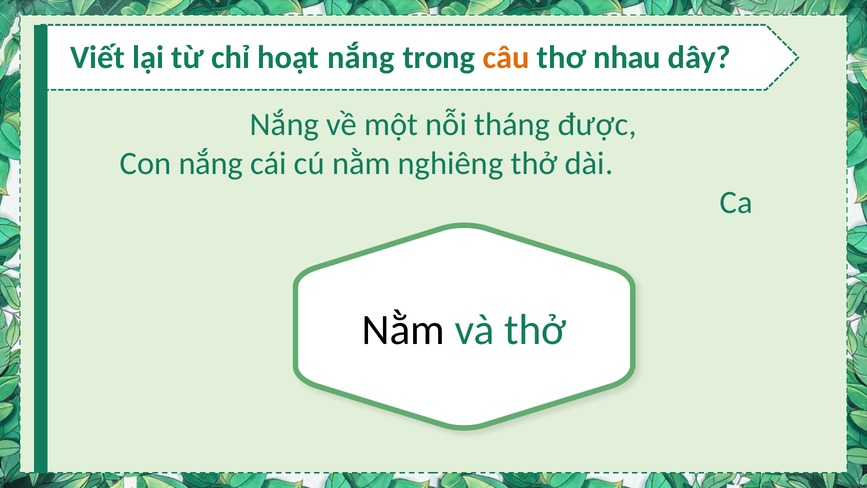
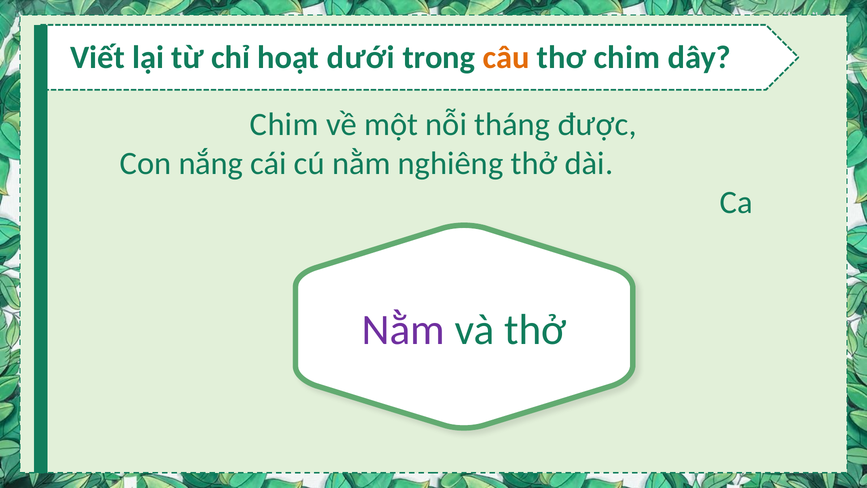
hoạt nắng: nắng -> dưới
thơ nhau: nhau -> chim
Nắng at (284, 124): Nắng -> Chim
Nằm at (403, 329) colour: black -> purple
